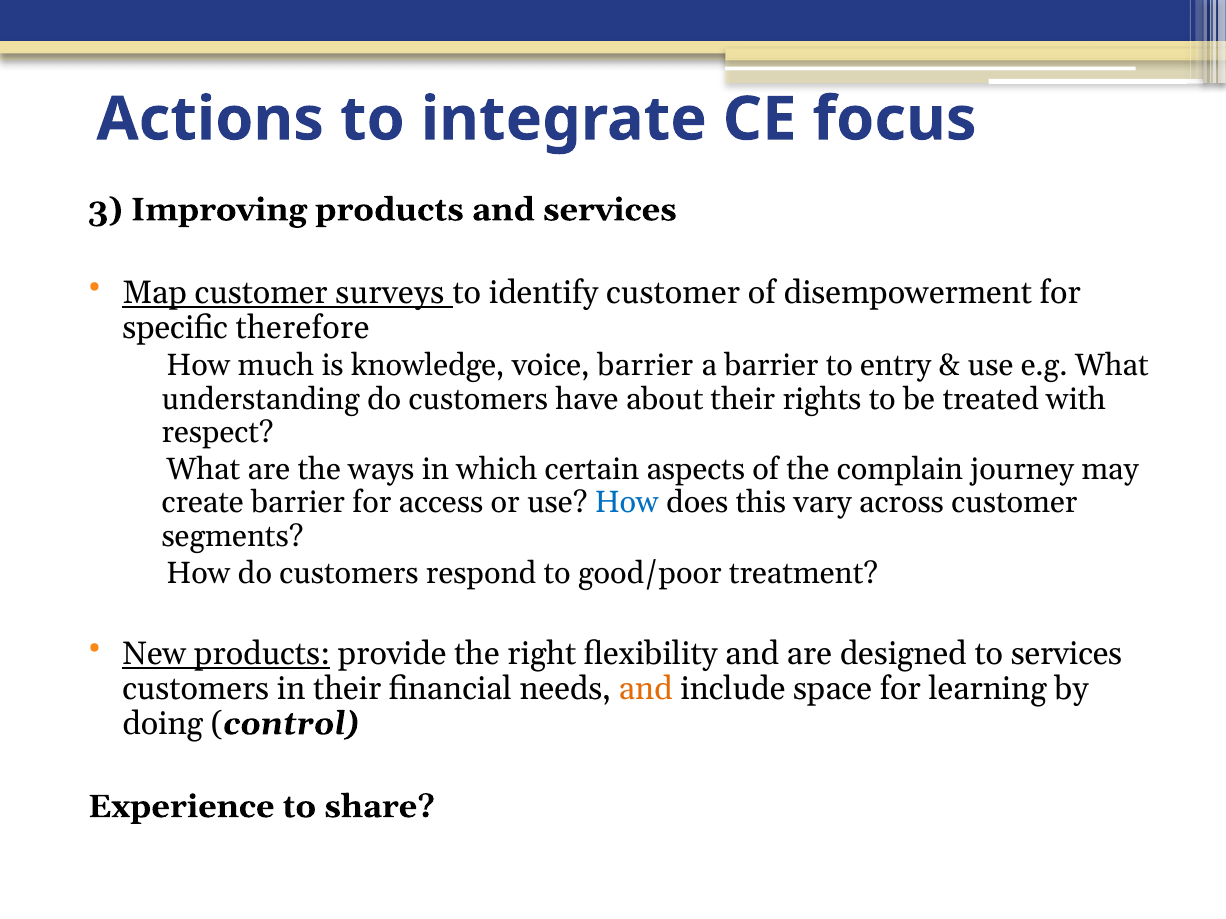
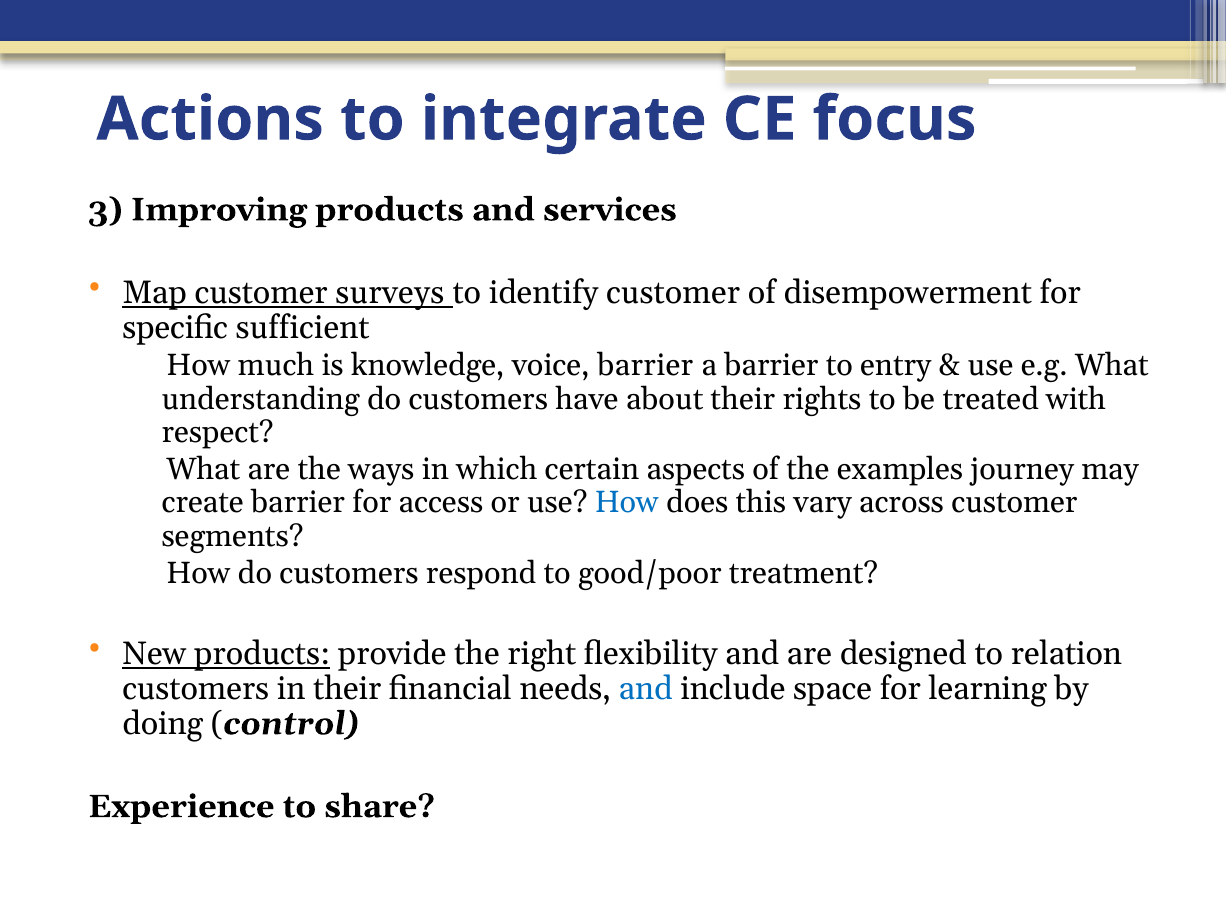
therefore: therefore -> sufficient
complain: complain -> examples
to services: services -> relation
and at (646, 689) colour: orange -> blue
